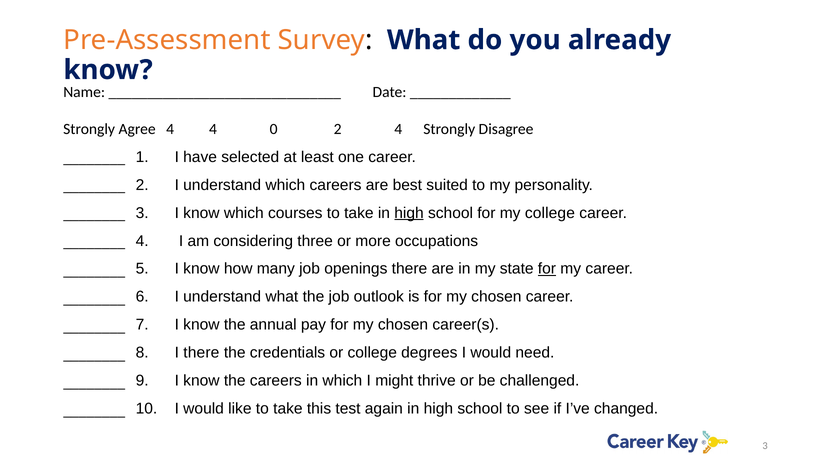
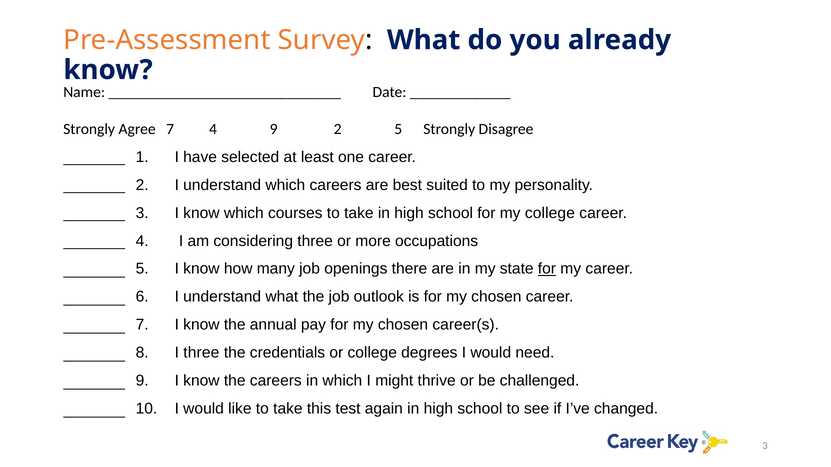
Agree 4: 4 -> 7
4 0: 0 -> 9
2 4: 4 -> 5
high at (409, 213) underline: present -> none
I there: there -> three
